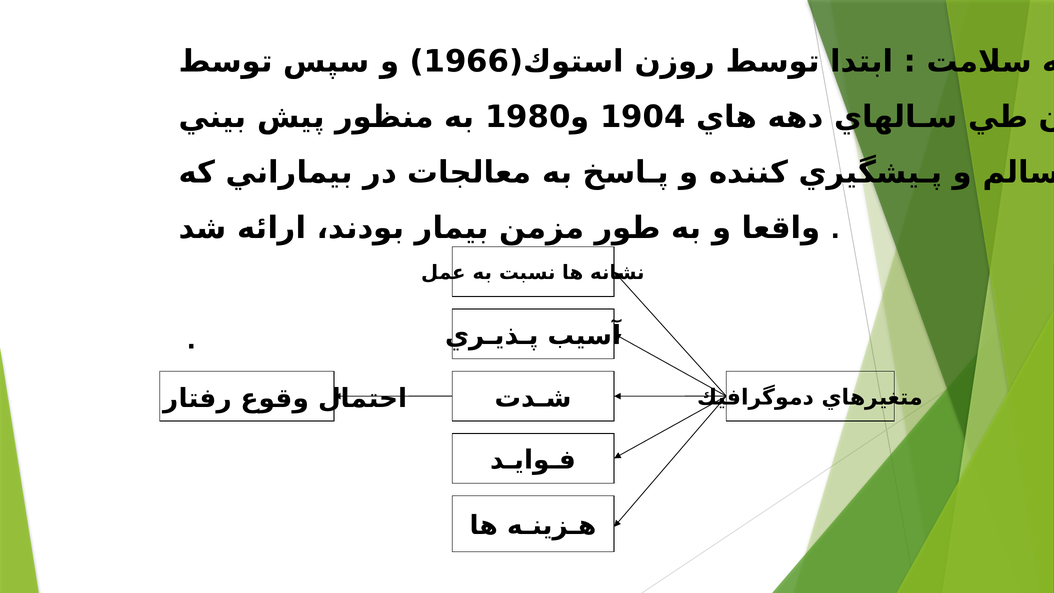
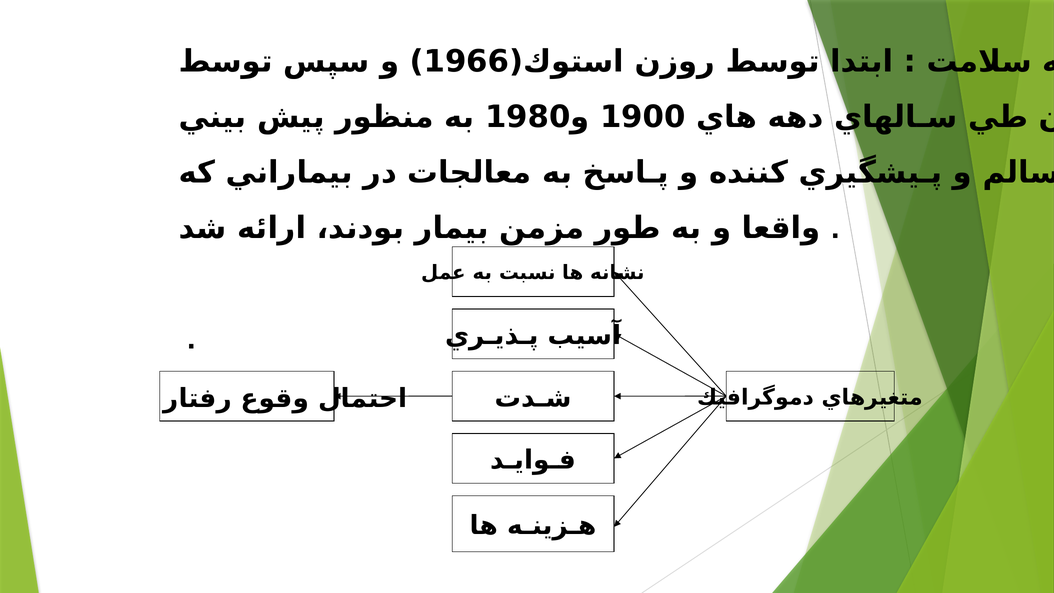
1904: 1904 -> 1900
